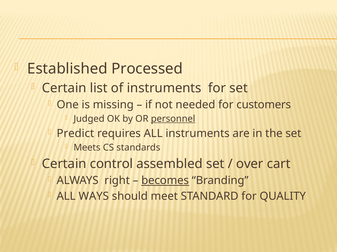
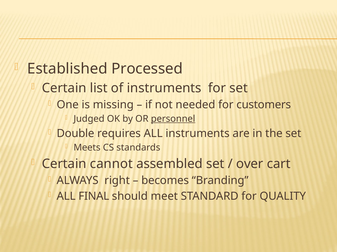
Predict: Predict -> Double
control: control -> cannot
becomes underline: present -> none
WAYS: WAYS -> FINAL
